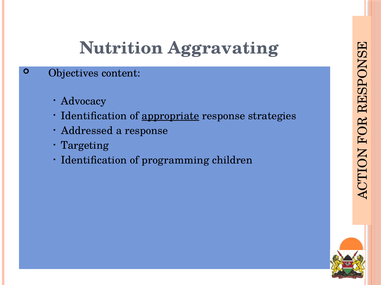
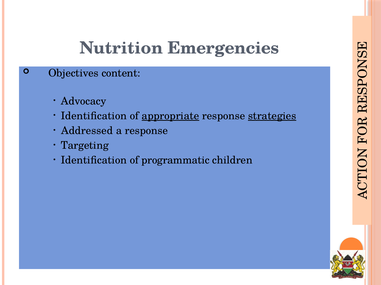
Aggravating: Aggravating -> Emergencies
strategies underline: none -> present
programming: programming -> programmatic
